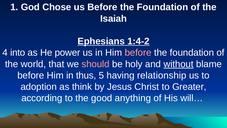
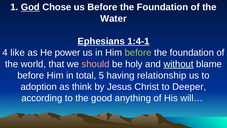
God underline: none -> present
Isaiah: Isaiah -> Water
1:4-2: 1:4-2 -> 1:4-1
into: into -> like
before at (138, 53) colour: pink -> light green
thus: thus -> total
Greater: Greater -> Deeper
